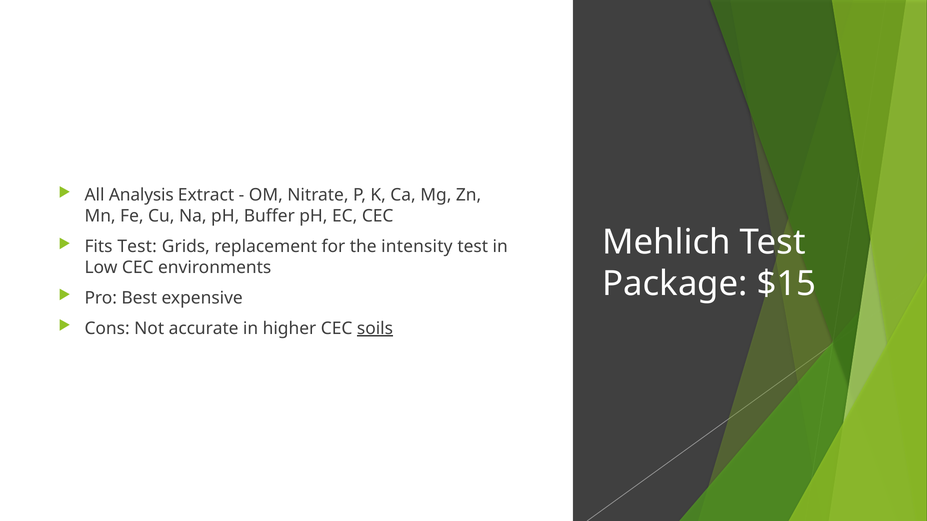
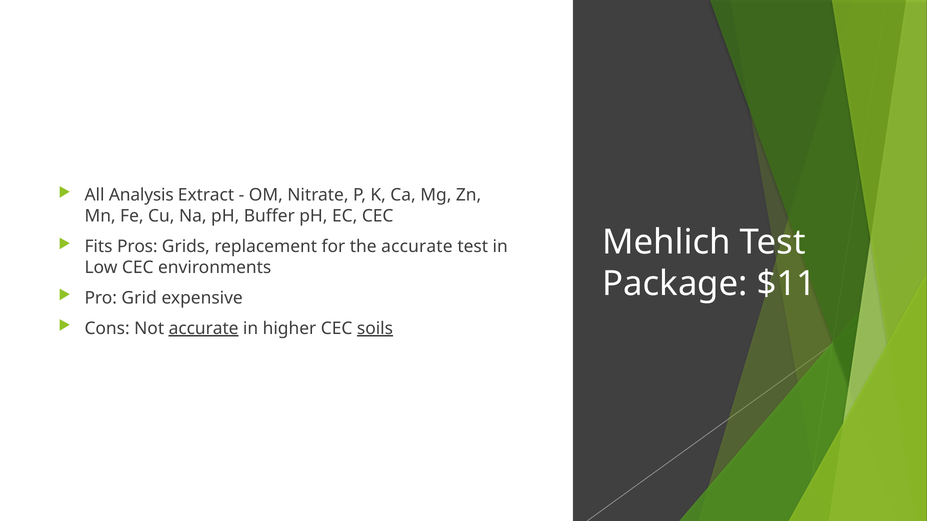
Fits Test: Test -> Pros
the intensity: intensity -> accurate
$15: $15 -> $11
Best: Best -> Grid
accurate at (204, 329) underline: none -> present
